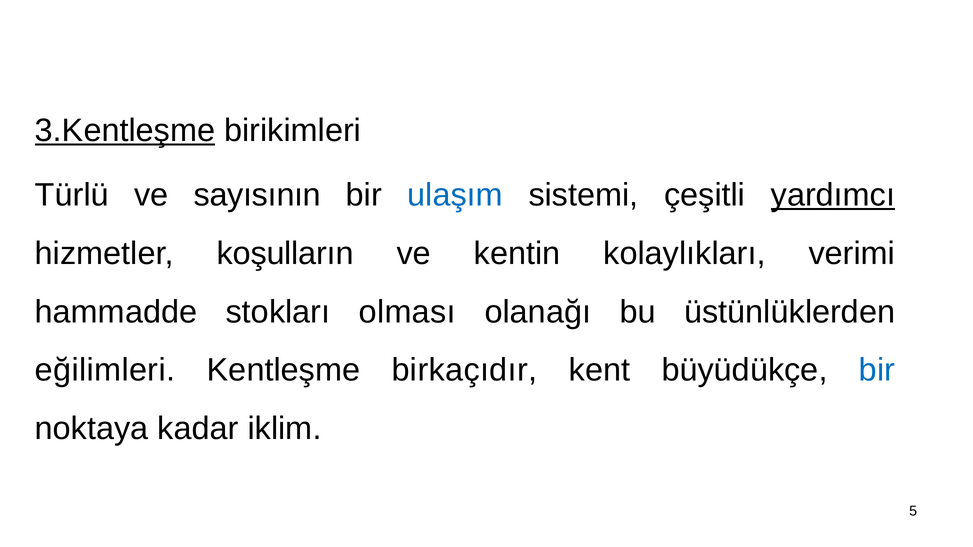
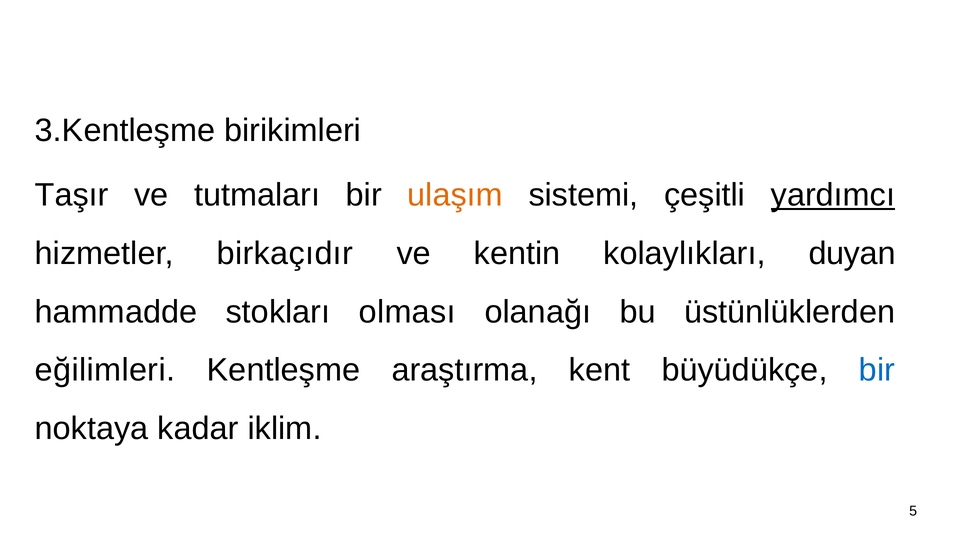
3.Kentleşme underline: present -> none
Türlü: Türlü -> Taşır
sayısının: sayısının -> tutmaları
ulaşım colour: blue -> orange
koşulların: koşulların -> birkaçıdır
verimi: verimi -> duyan
birkaçıdır: birkaçıdır -> araştırma
